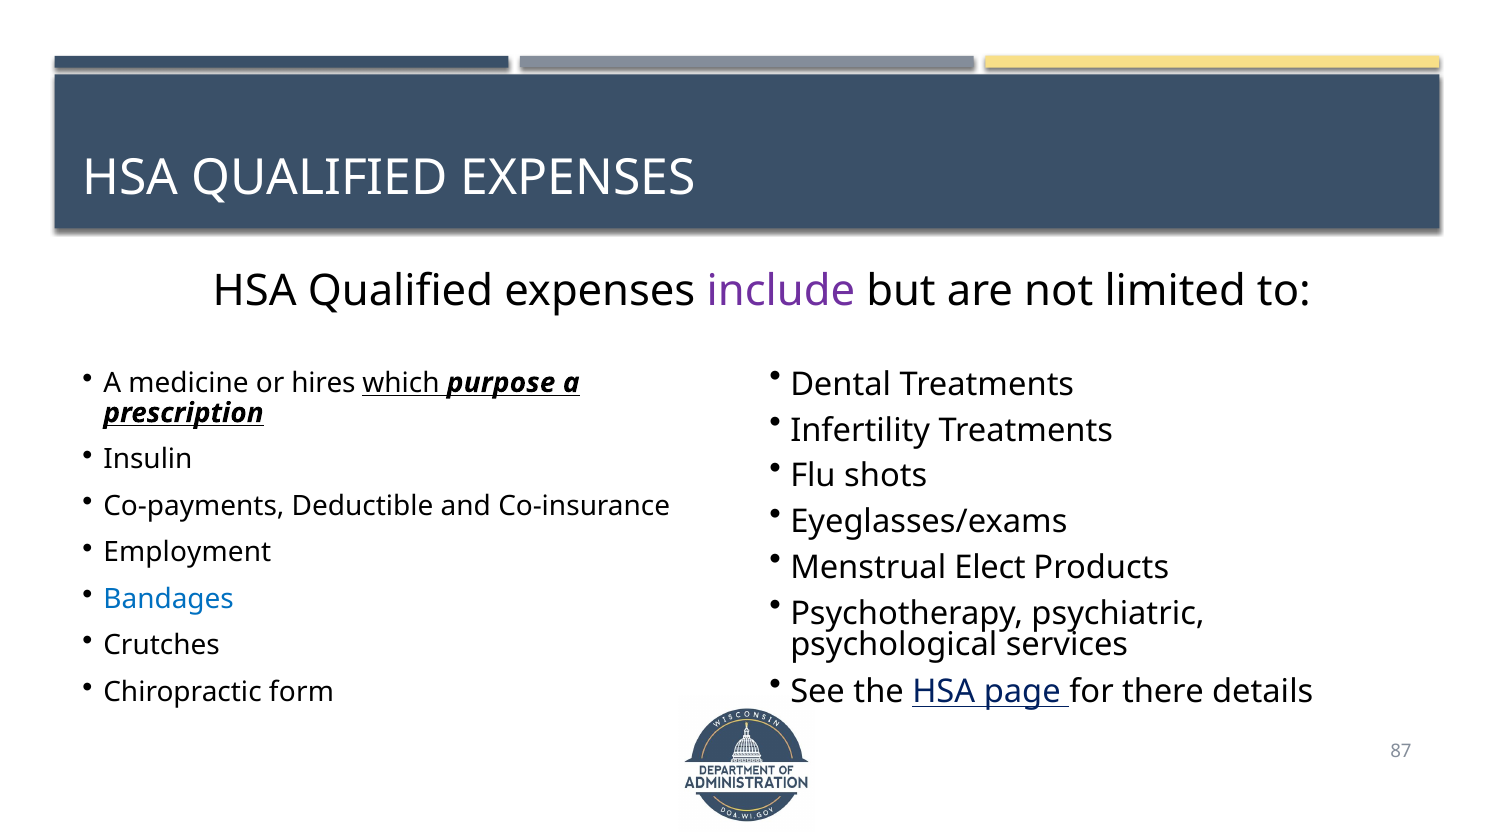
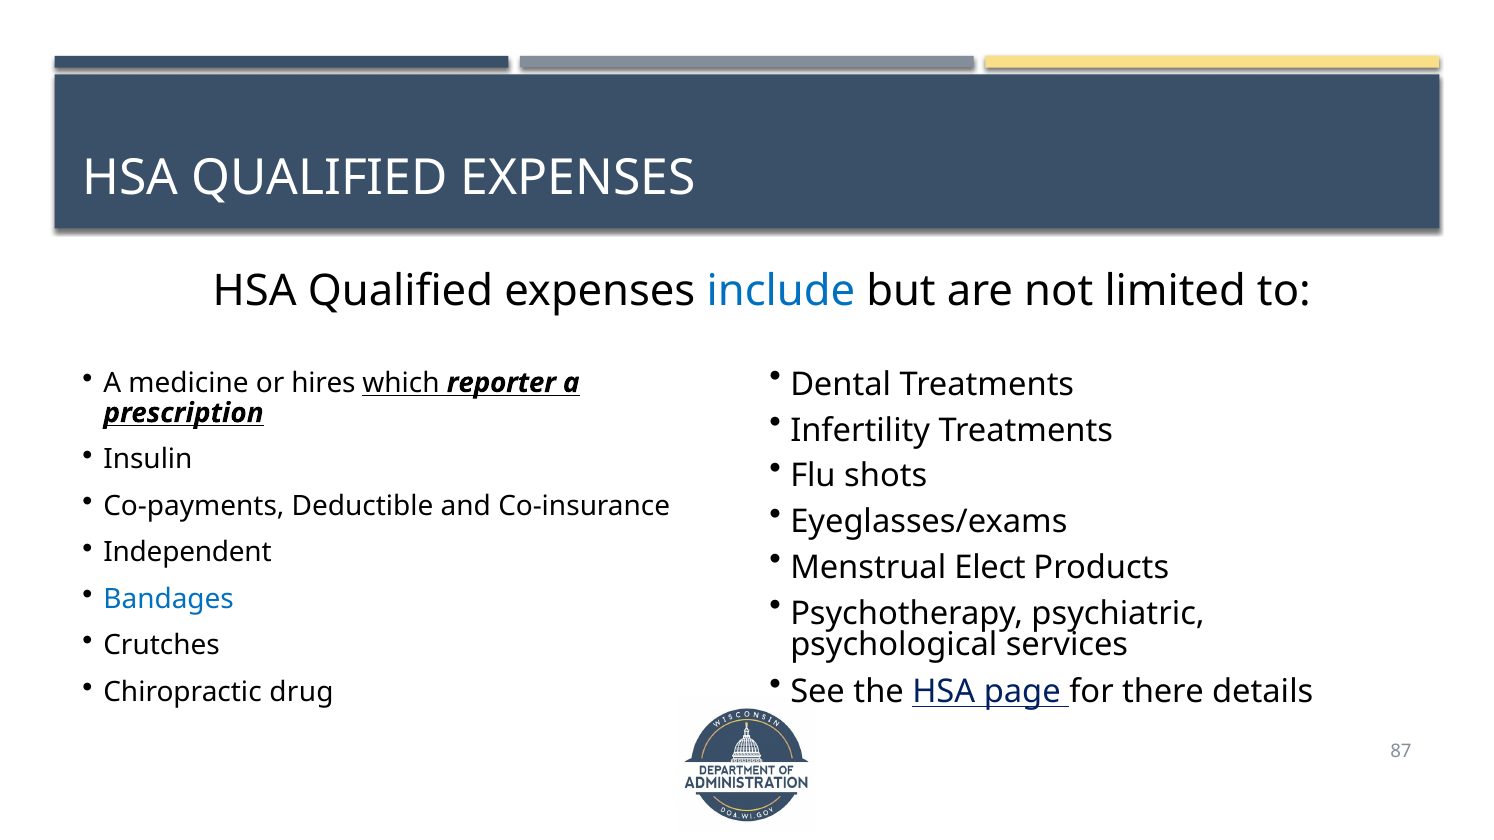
include colour: purple -> blue
purpose: purpose -> reporter
Employment: Employment -> Independent
form: form -> drug
